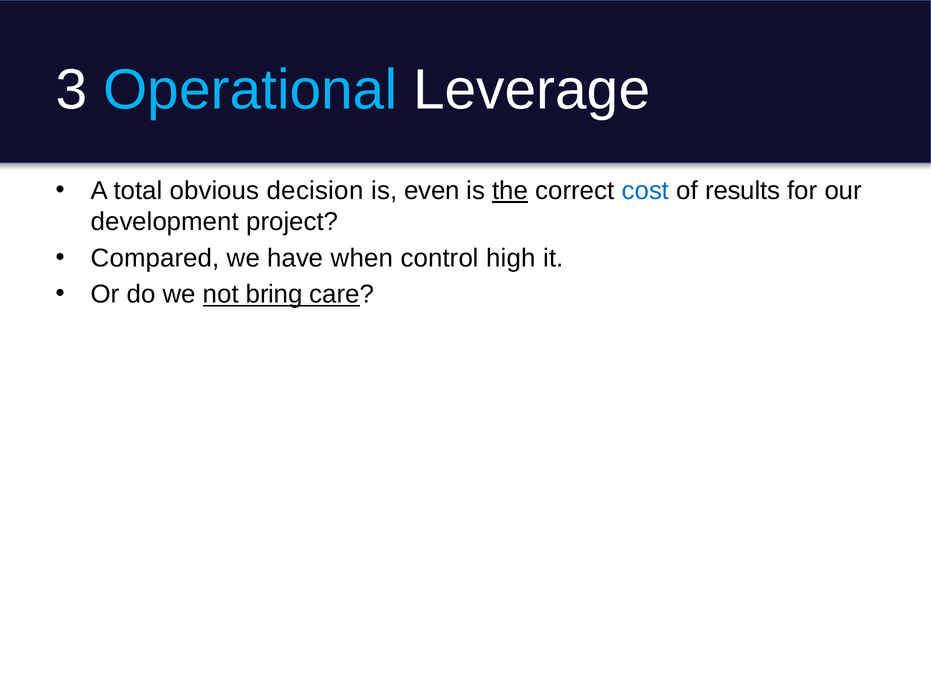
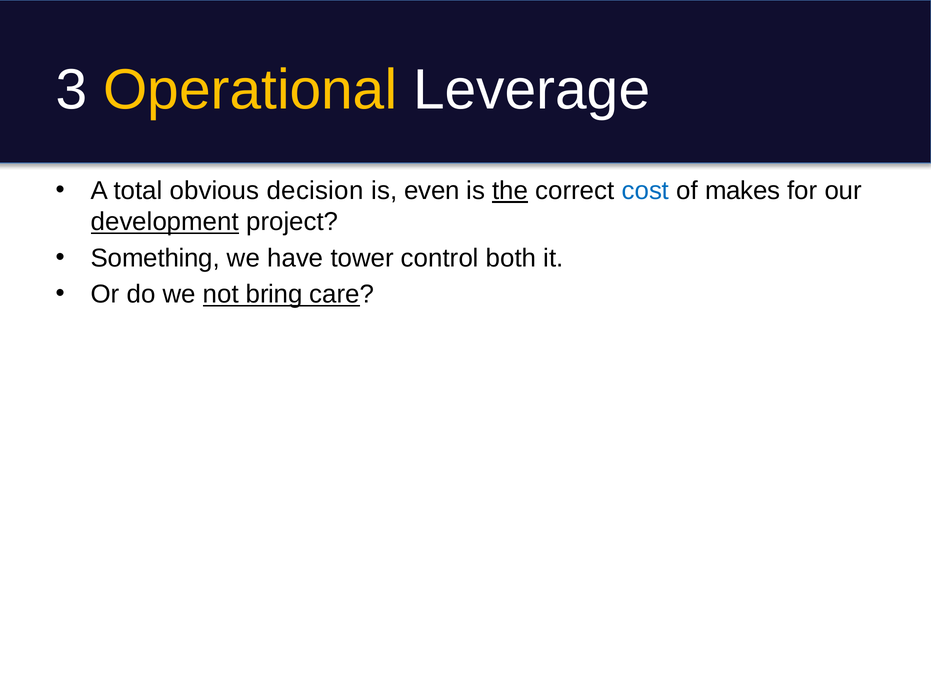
Operational colour: light blue -> yellow
results: results -> makes
development underline: none -> present
Compared: Compared -> Something
when: when -> tower
high: high -> both
